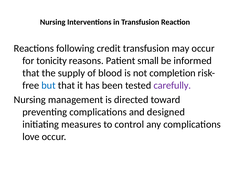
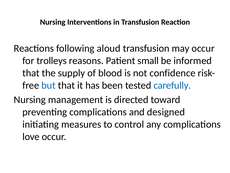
credit: credit -> aloud
tonicity: tonicity -> trolleys
completion: completion -> confidence
carefully colour: purple -> blue
